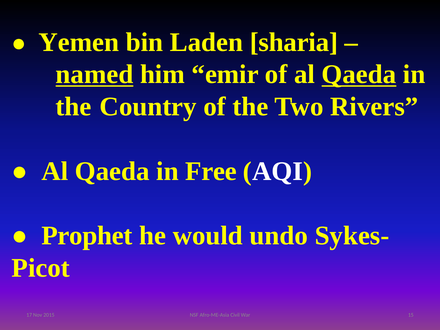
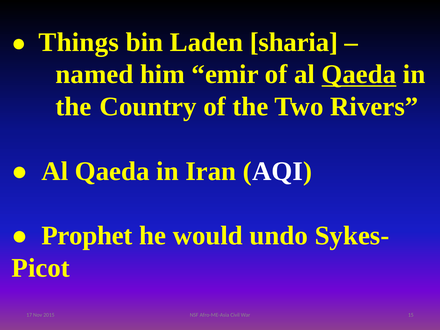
Yemen: Yemen -> Things
named underline: present -> none
Free: Free -> Iran
